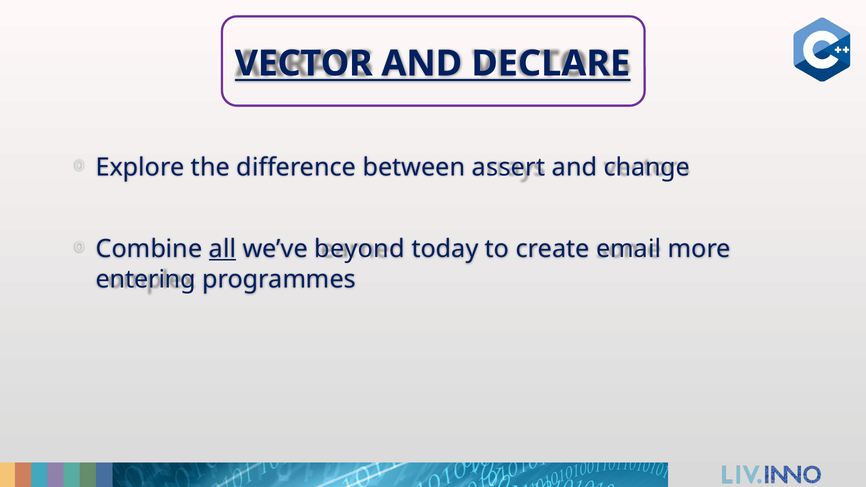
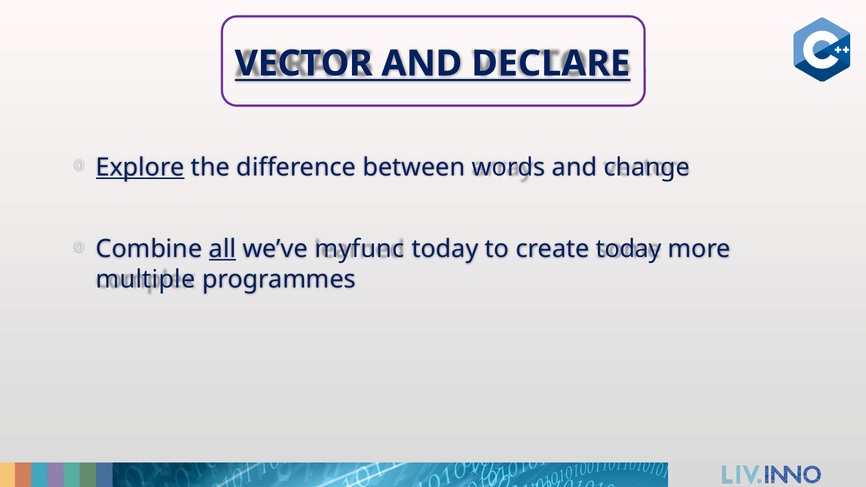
Explore underline: none -> present
assert: assert -> words
beyond: beyond -> myfunc
create email: email -> today
entering: entering -> multiple
